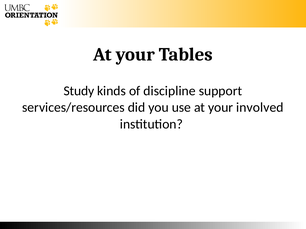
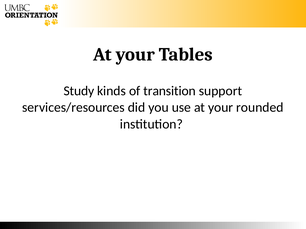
discipline: discipline -> transition
involved: involved -> rounded
